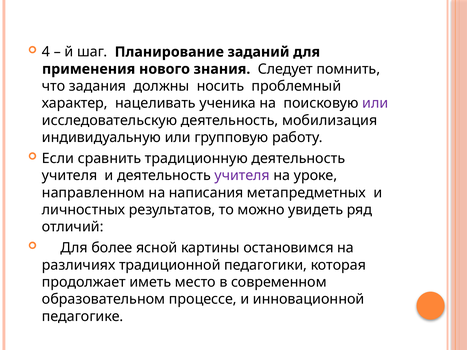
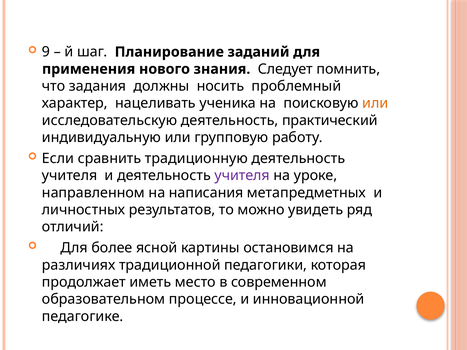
4: 4 -> 9
или at (375, 103) colour: purple -> orange
мобилизация: мобилизация -> практический
